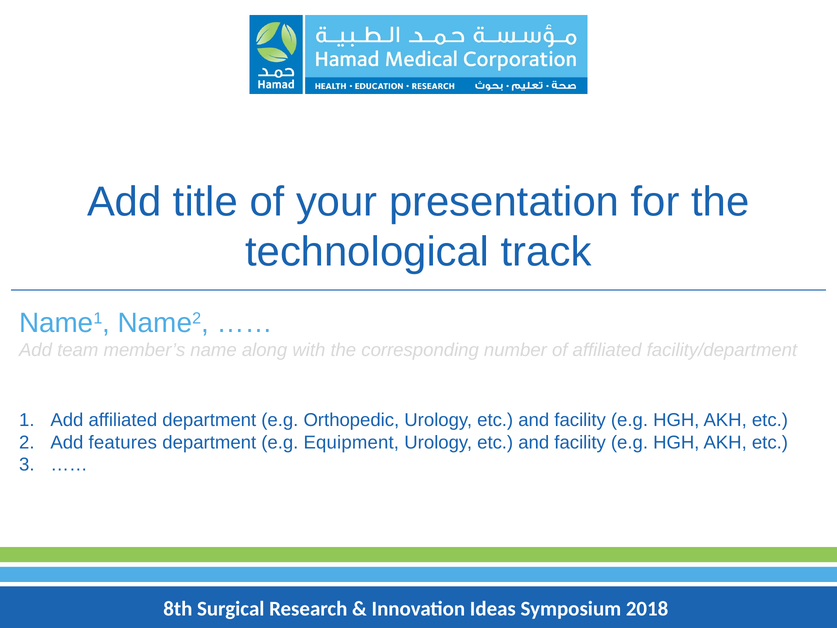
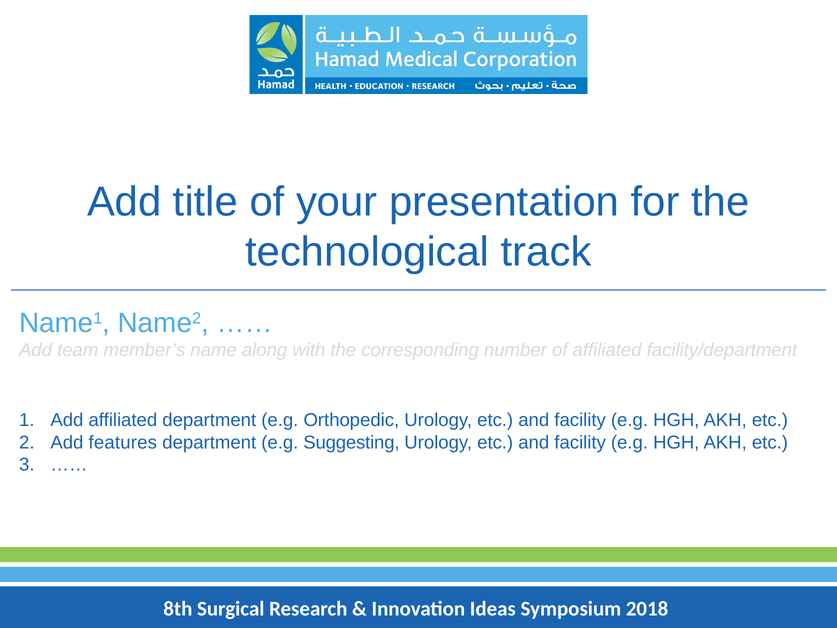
Equipment: Equipment -> Suggesting
